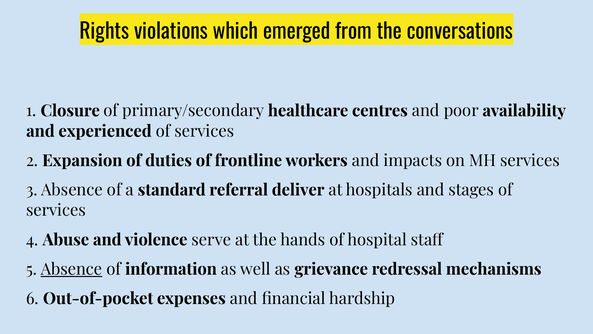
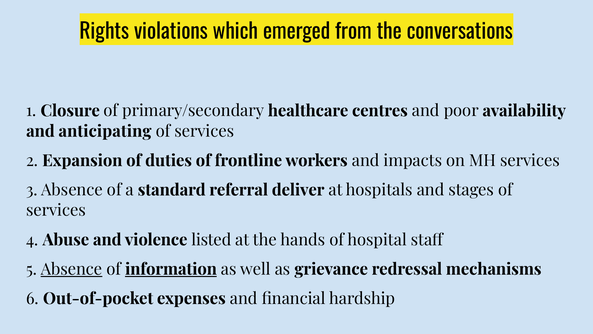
experienced: experienced -> anticipating
serve: serve -> listed
information underline: none -> present
